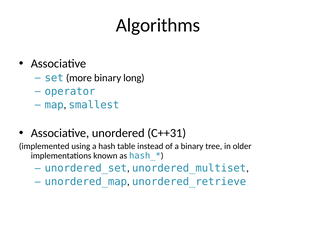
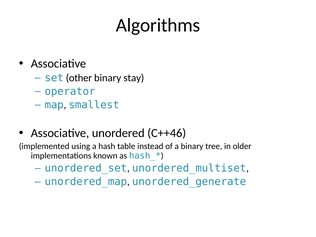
more: more -> other
long: long -> stay
C++31: C++31 -> C++46
unordered_retrieve: unordered_retrieve -> unordered_generate
